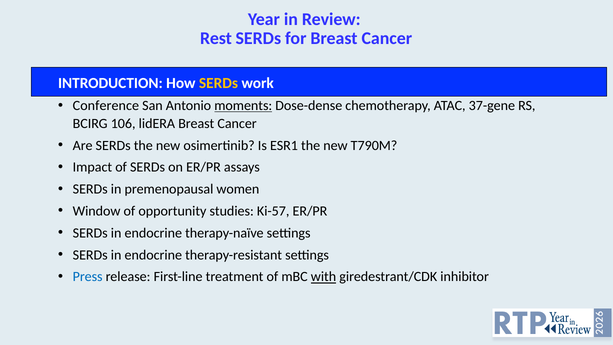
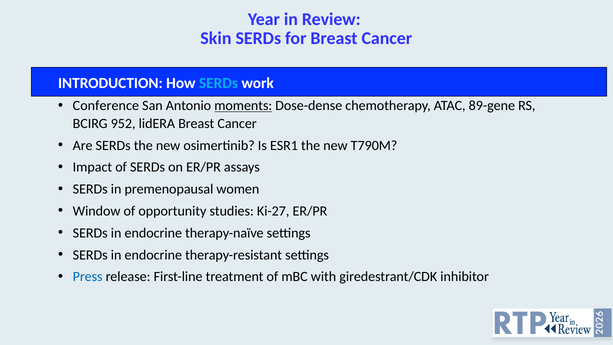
Rest: Rest -> Skin
SERDs at (219, 83) colour: yellow -> light blue
37-gene: 37-gene -> 89-gene
106: 106 -> 952
Ki-57: Ki-57 -> Ki-27
with underline: present -> none
